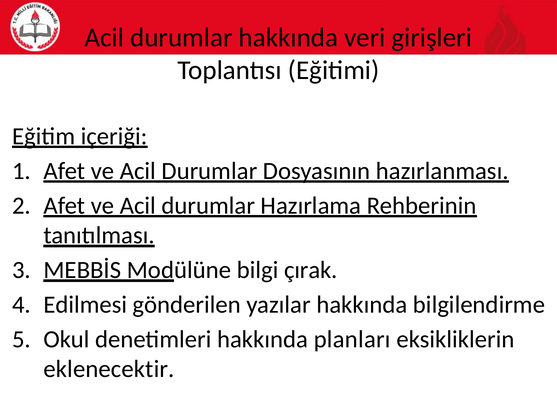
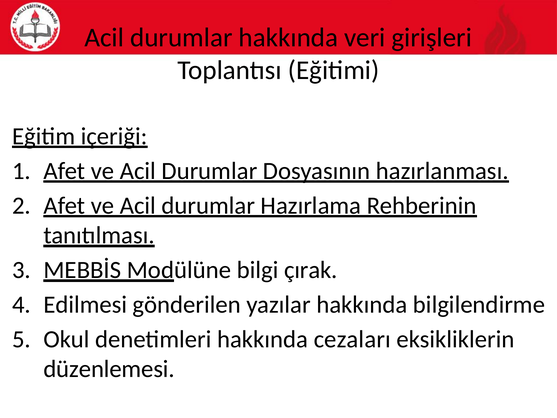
planları: planları -> cezaları
eklenecektir: eklenecektir -> düzenlemesi
